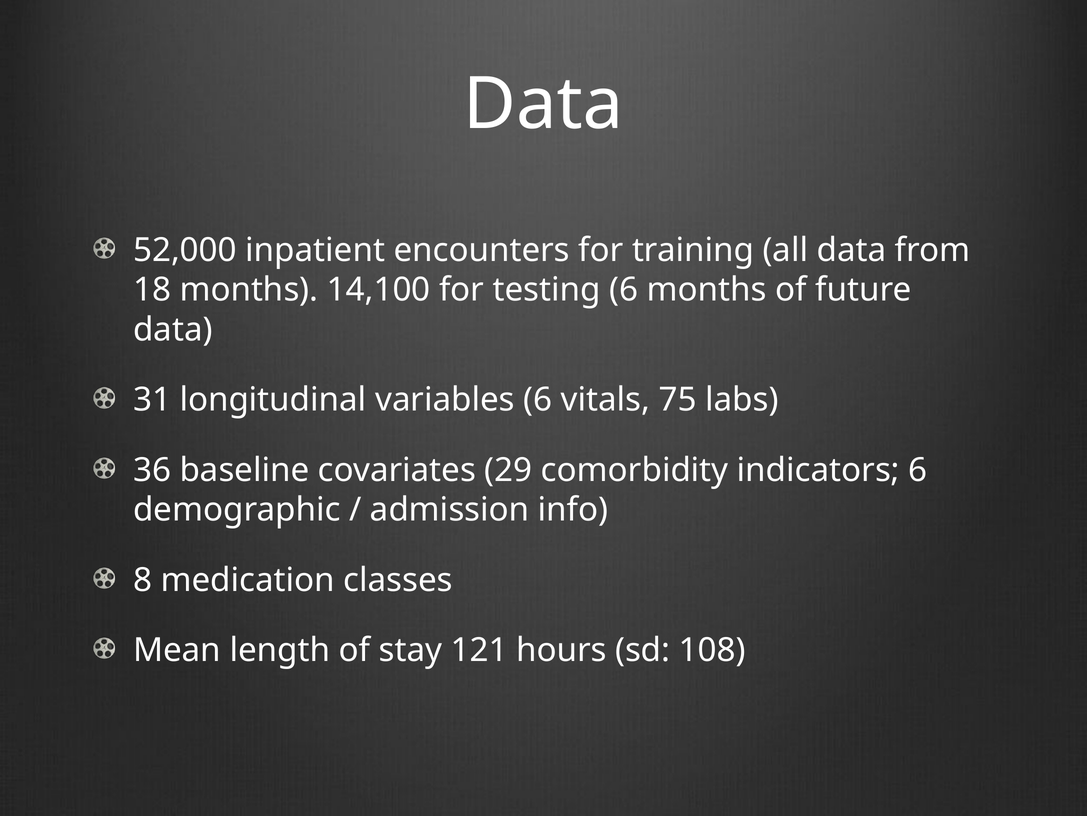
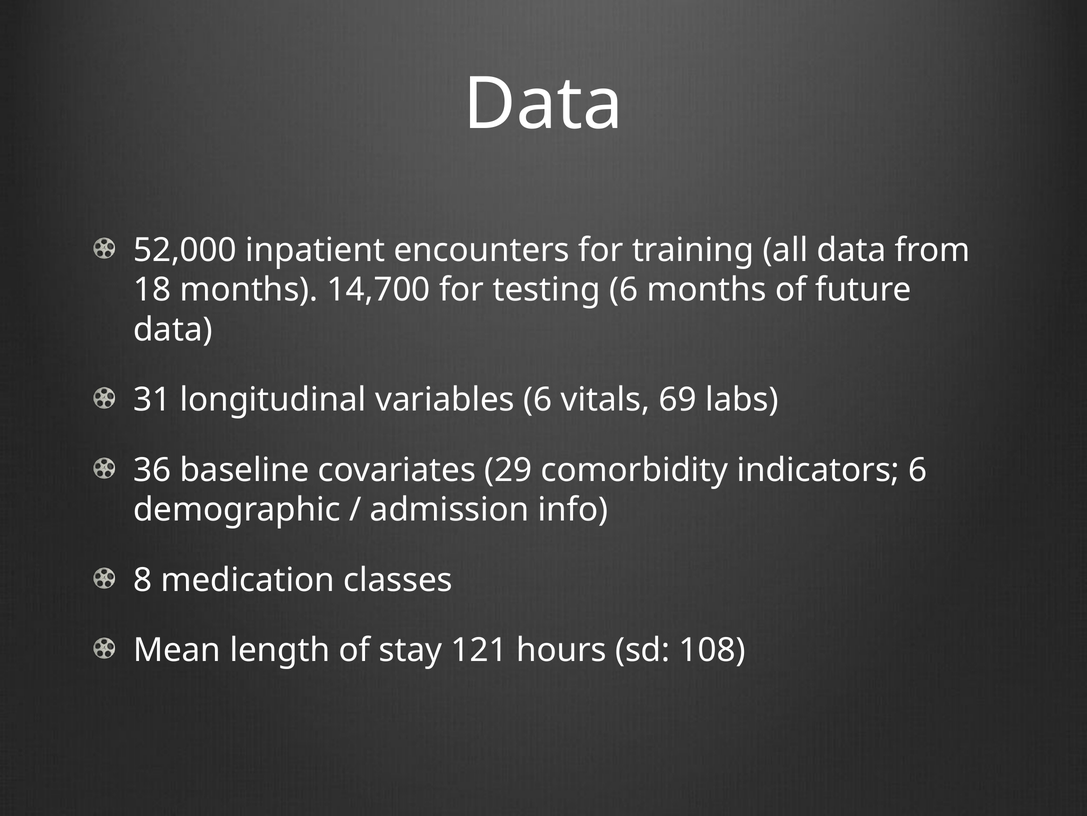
14,100: 14,100 -> 14,700
75: 75 -> 69
